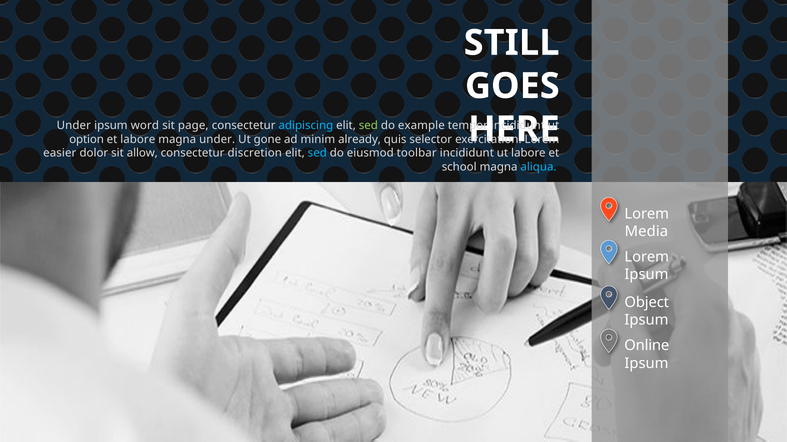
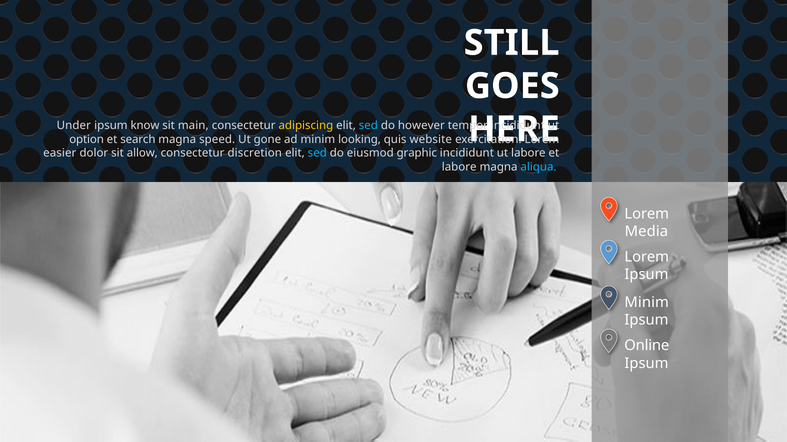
word: word -> know
page: page -> main
adipiscing colour: light blue -> yellow
sed at (368, 126) colour: light green -> light blue
example: example -> however
et labore: labore -> search
magna under: under -> speed
already: already -> looking
selector: selector -> website
toolbar: toolbar -> graphic
school at (459, 167): school -> labore
Object at (647, 303): Object -> Minim
